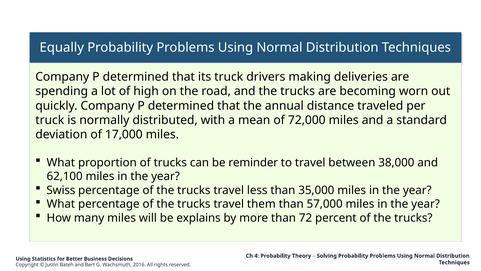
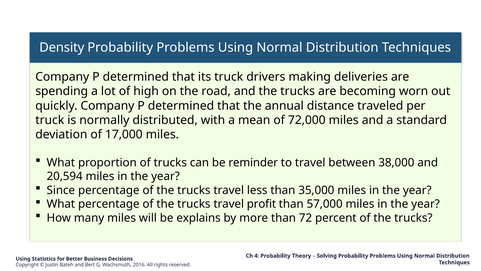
Equally: Equally -> Density
62,100: 62,100 -> 20,594
Swiss: Swiss -> Since
them: them -> profit
